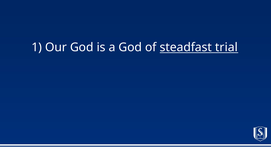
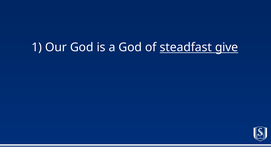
trial: trial -> give
